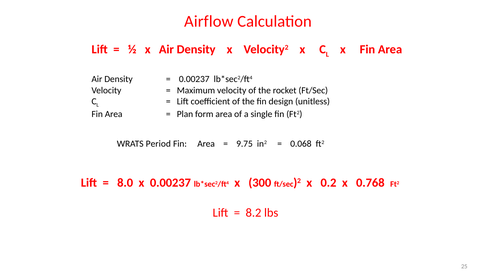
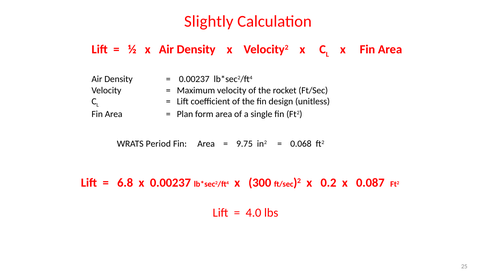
Airflow: Airflow -> Slightly
8.0: 8.0 -> 6.8
0.768: 0.768 -> 0.087
8.2: 8.2 -> 4.0
